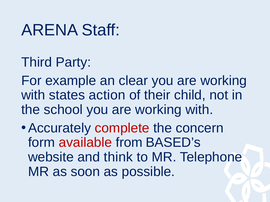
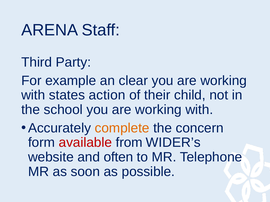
complete colour: red -> orange
BASED’s: BASED’s -> WIDER’s
think: think -> often
